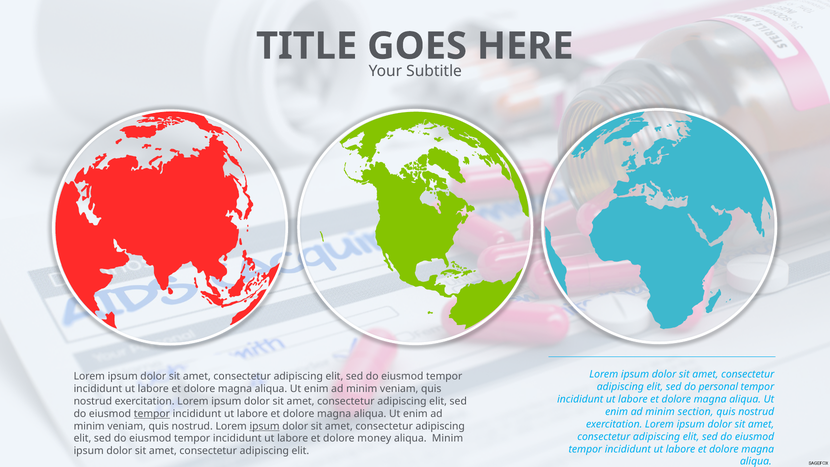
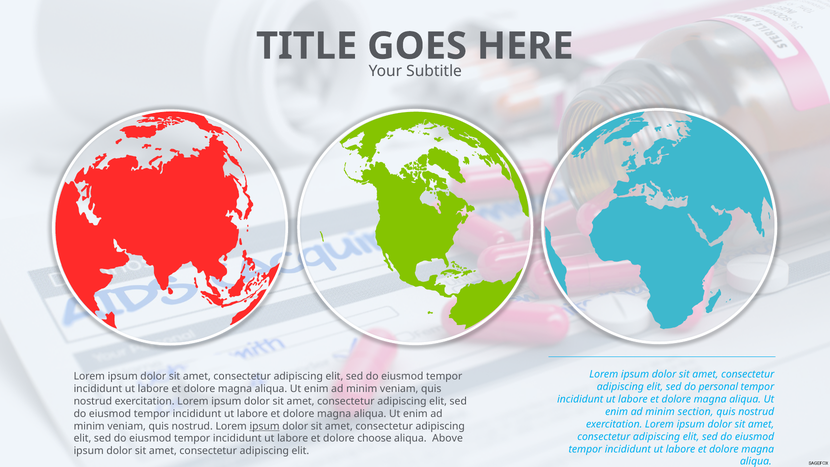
tempor at (152, 414) underline: present -> none
money: money -> choose
aliqua Minim: Minim -> Above
